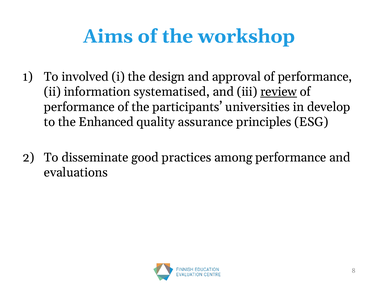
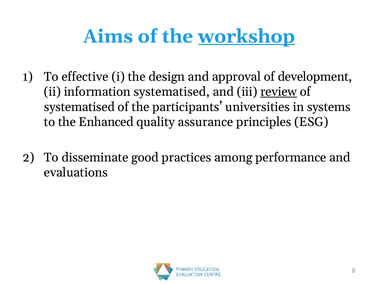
workshop underline: none -> present
involved: involved -> effective
approval of performance: performance -> development
performance at (79, 107): performance -> systematised
develop: develop -> systems
